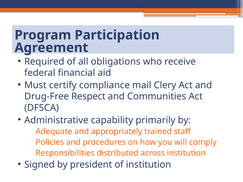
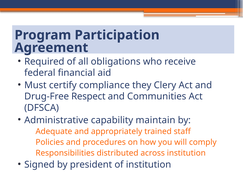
mail: mail -> they
primarily: primarily -> maintain
